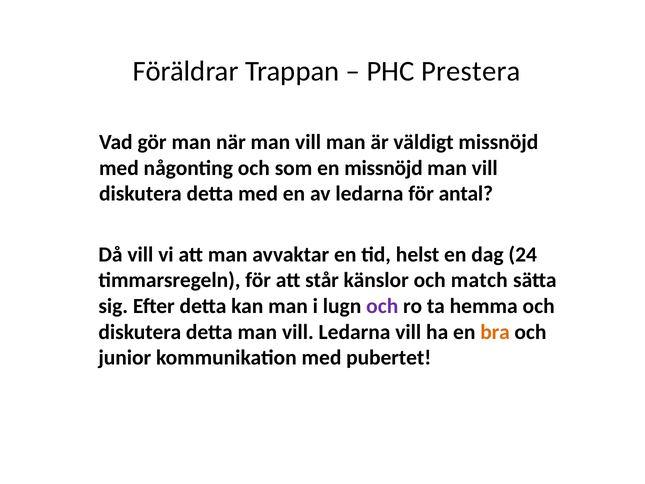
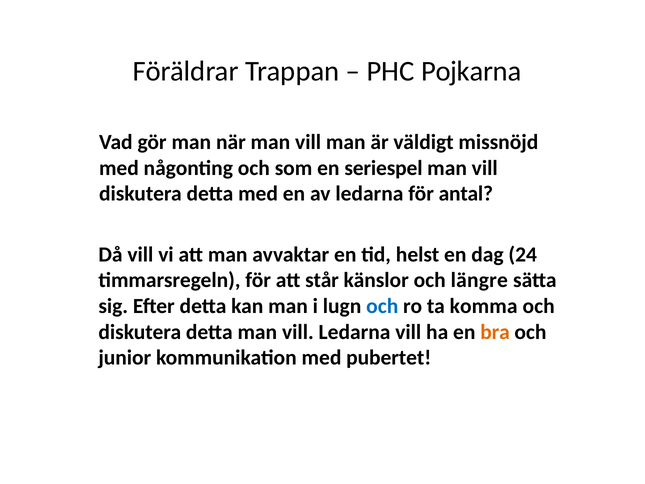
Prestera: Prestera -> Pojkarna
en missnöjd: missnöjd -> seriespel
match: match -> längre
och at (382, 306) colour: purple -> blue
hemma: hemma -> komma
